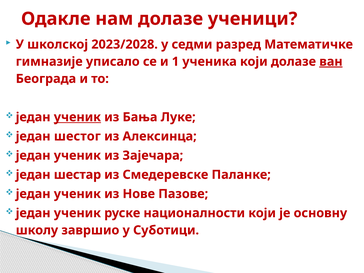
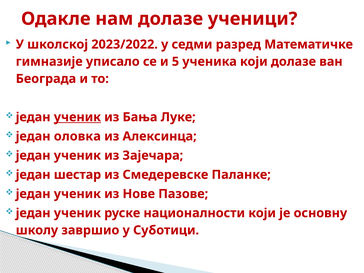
2023/2028: 2023/2028 -> 2023/2022
1: 1 -> 5
ван underline: present -> none
шестог: шестог -> оловка
